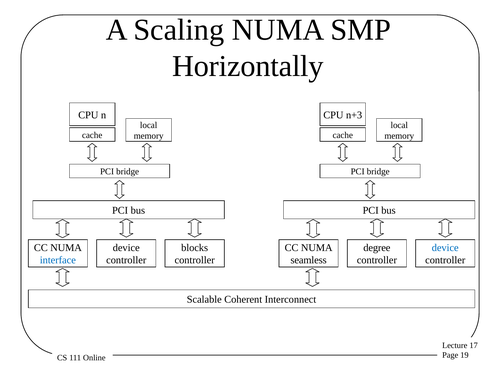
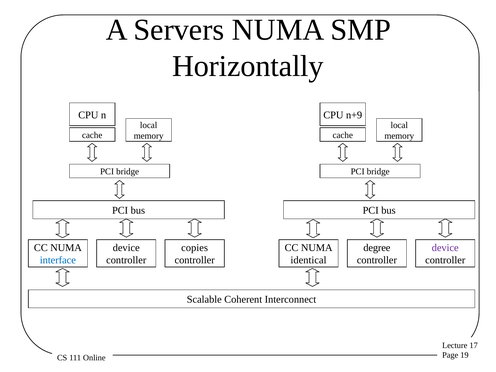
Scaling: Scaling -> Servers
n+3: n+3 -> n+9
blocks: blocks -> copies
device at (445, 248) colour: blue -> purple
seamless: seamless -> identical
